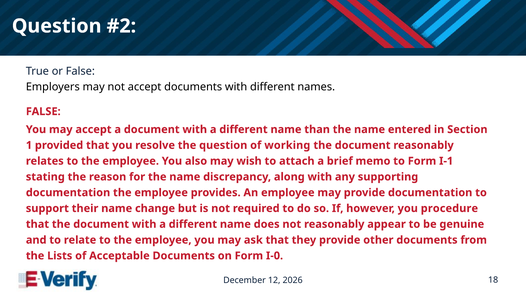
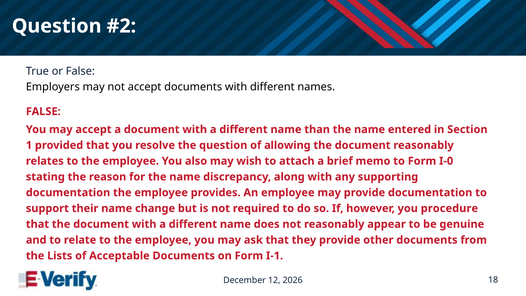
working: working -> allowing
I-1: I-1 -> I-0
I-0: I-0 -> I-1
